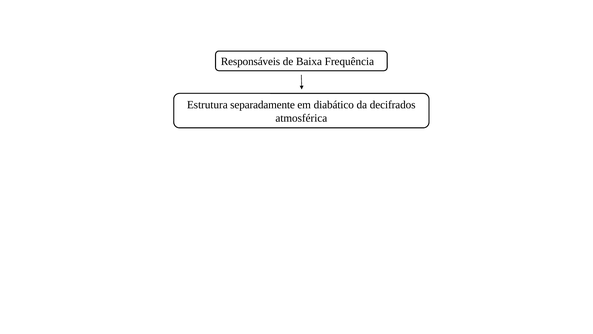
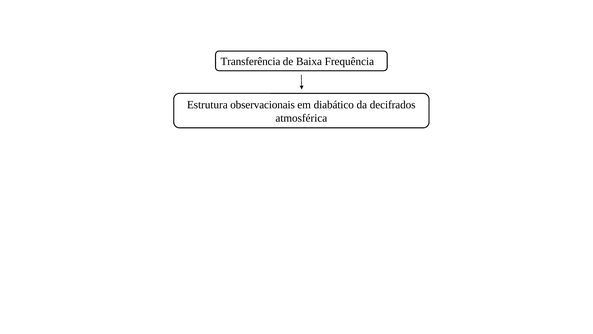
Responsáveis: Responsáveis -> Transferência
separadamente: separadamente -> observacionais
